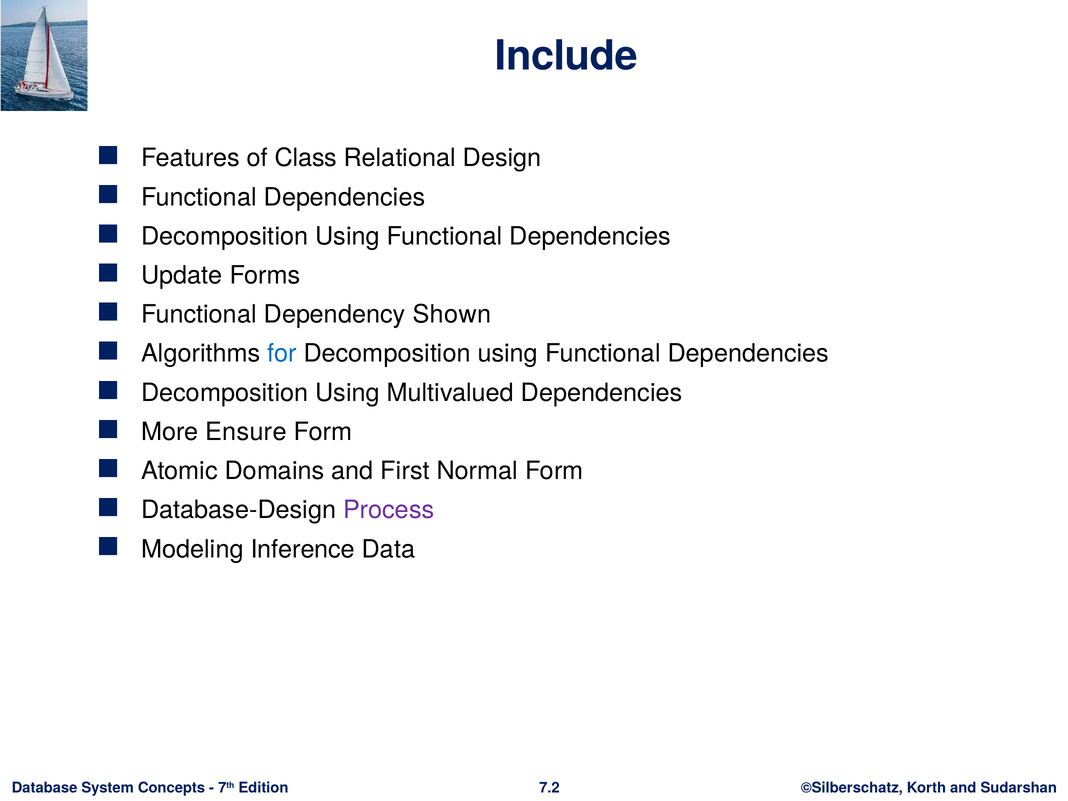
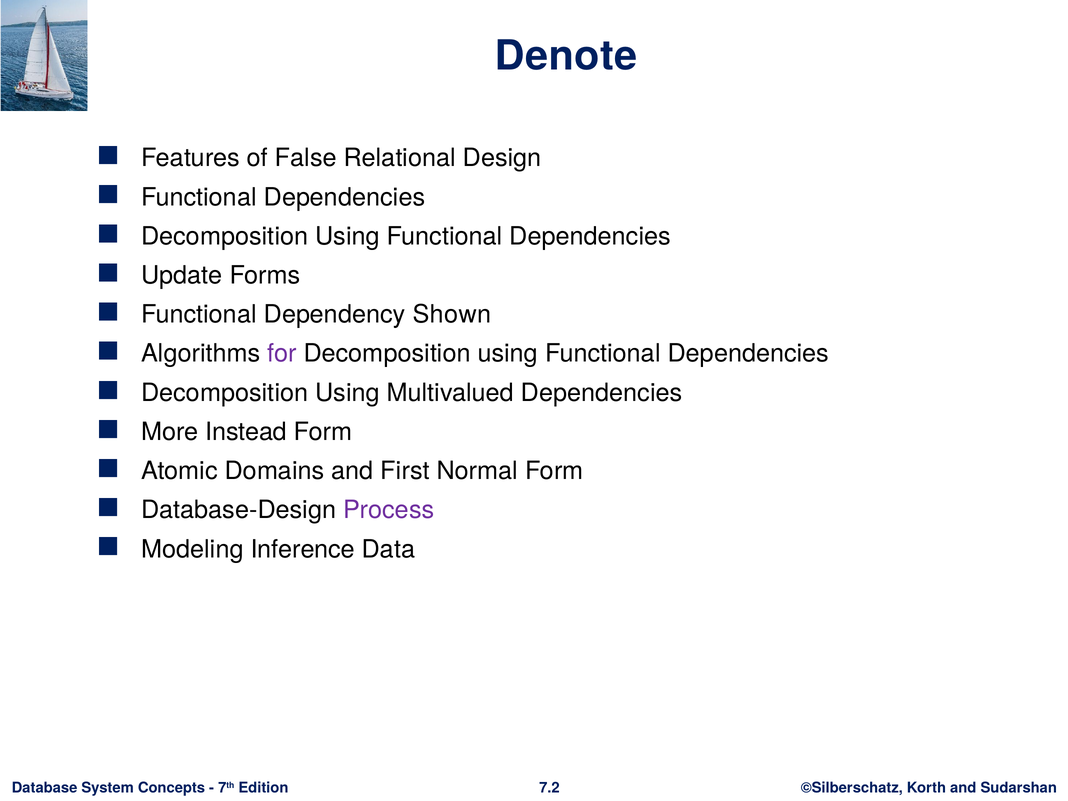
Include: Include -> Denote
Class: Class -> False
for colour: blue -> purple
Ensure: Ensure -> Instead
